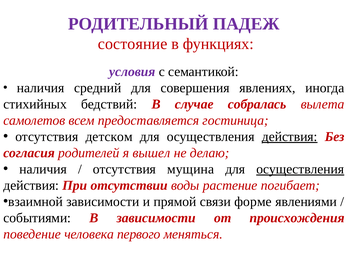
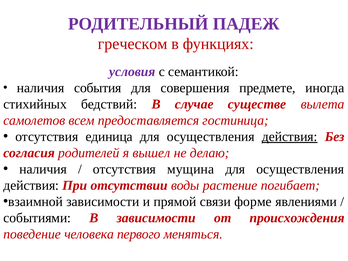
состояние: состояние -> греческом
средний: средний -> события
явлениях: явлениях -> предмете
собралась: собралась -> существе
детском: детском -> единица
осуществления at (300, 169) underline: present -> none
